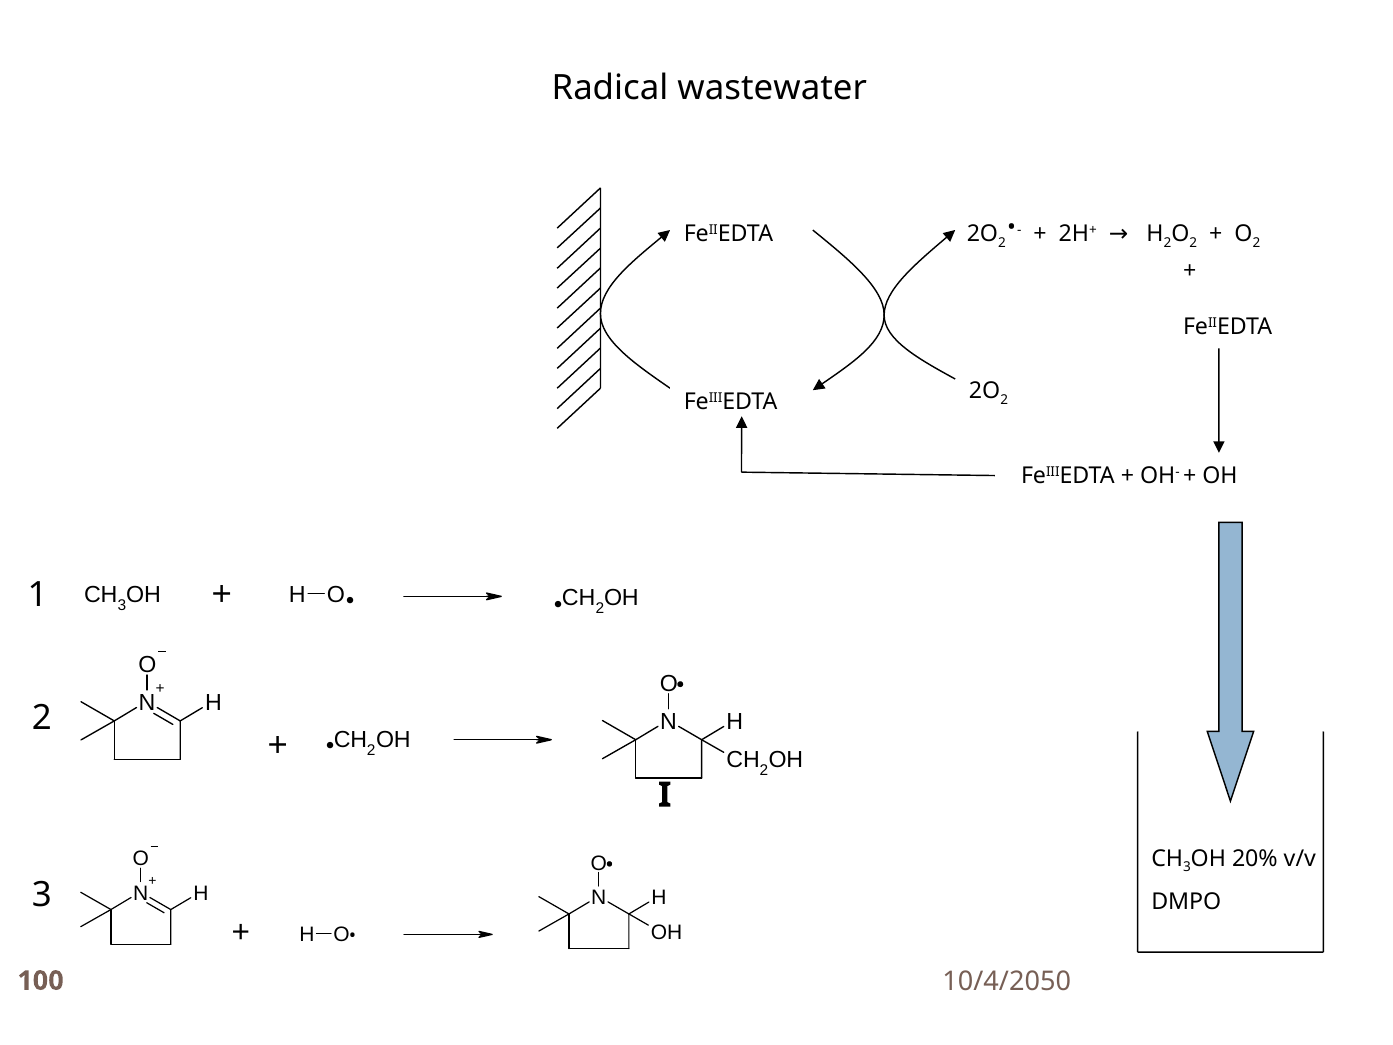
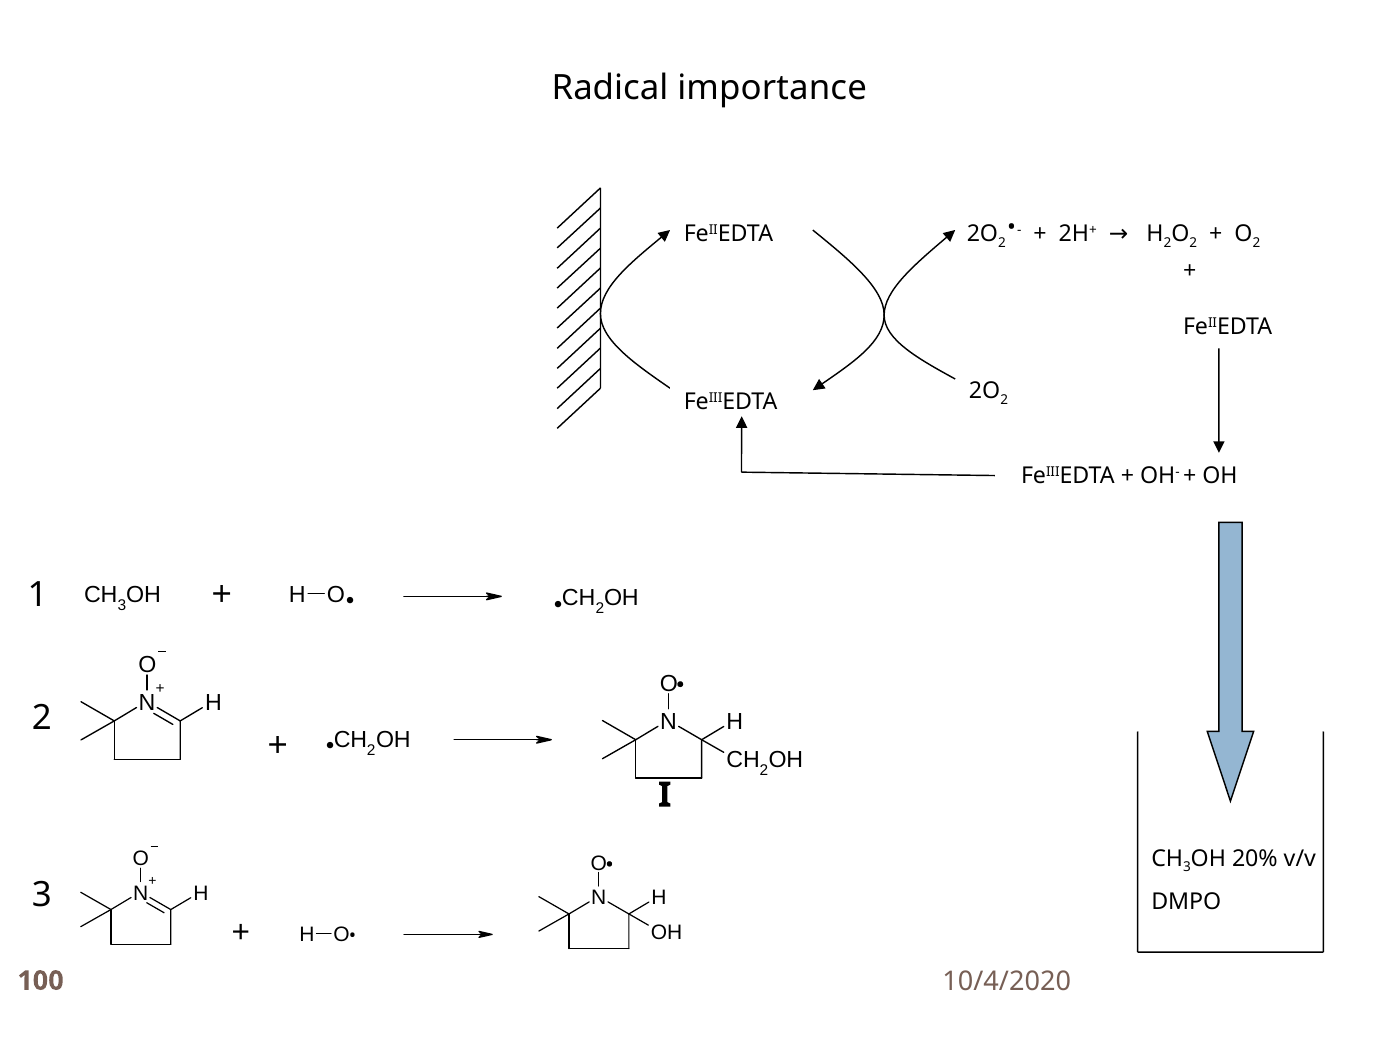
wastewater: wastewater -> importance
10/4/2050: 10/4/2050 -> 10/4/2020
